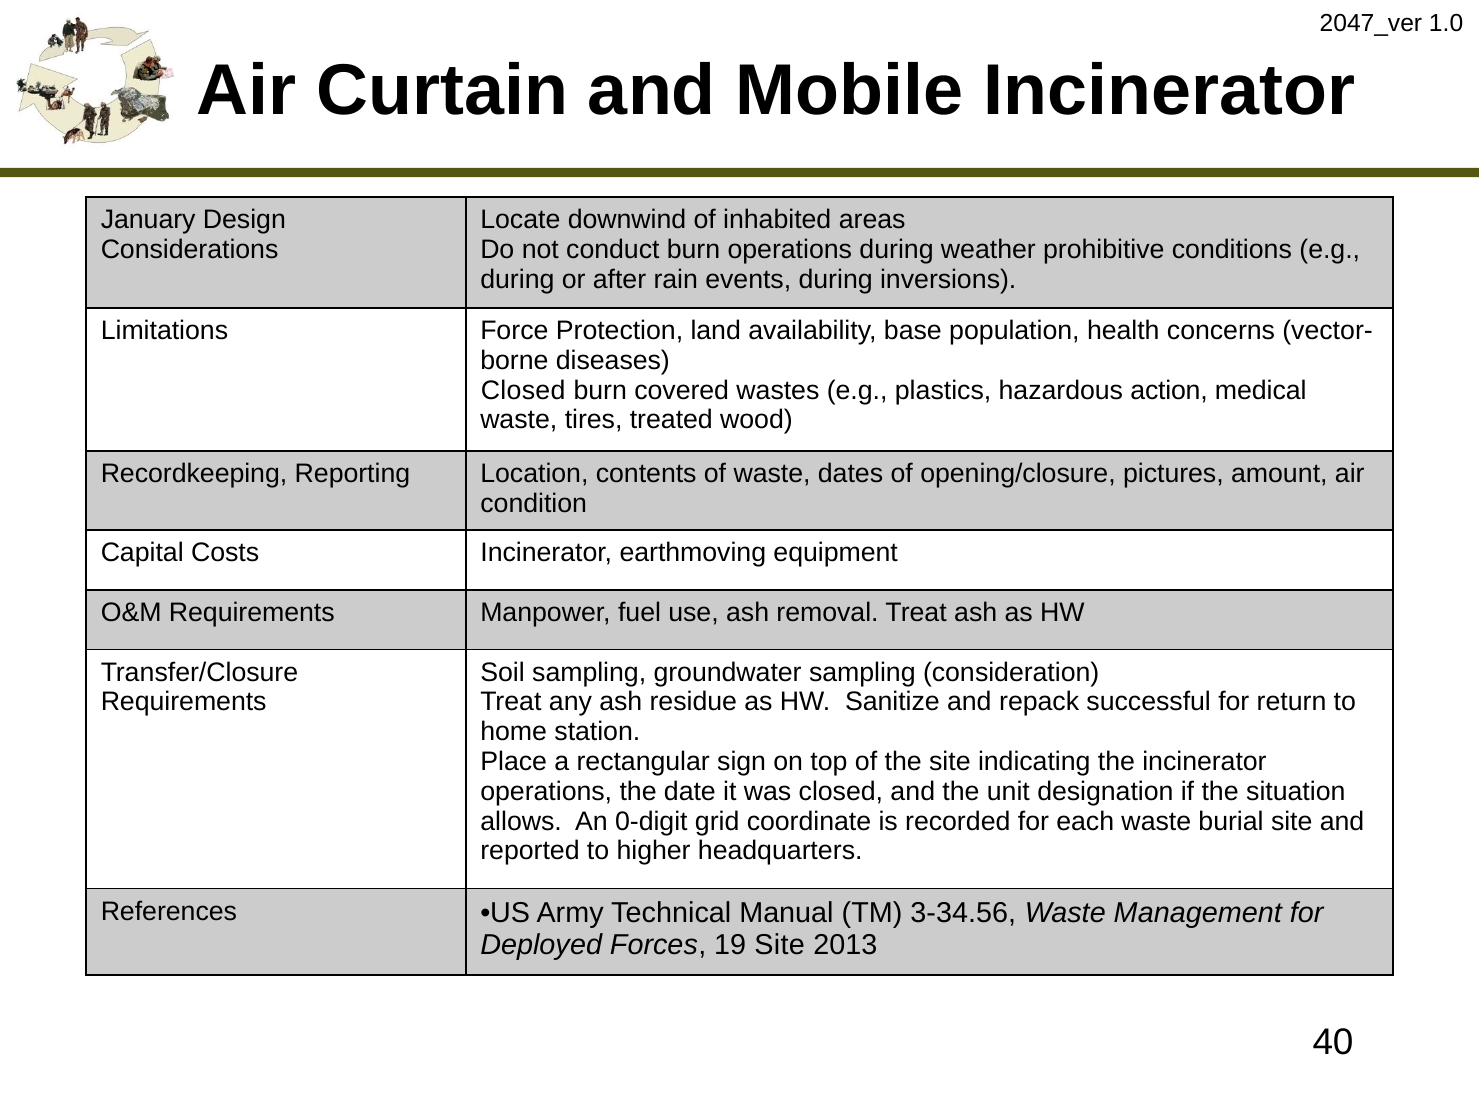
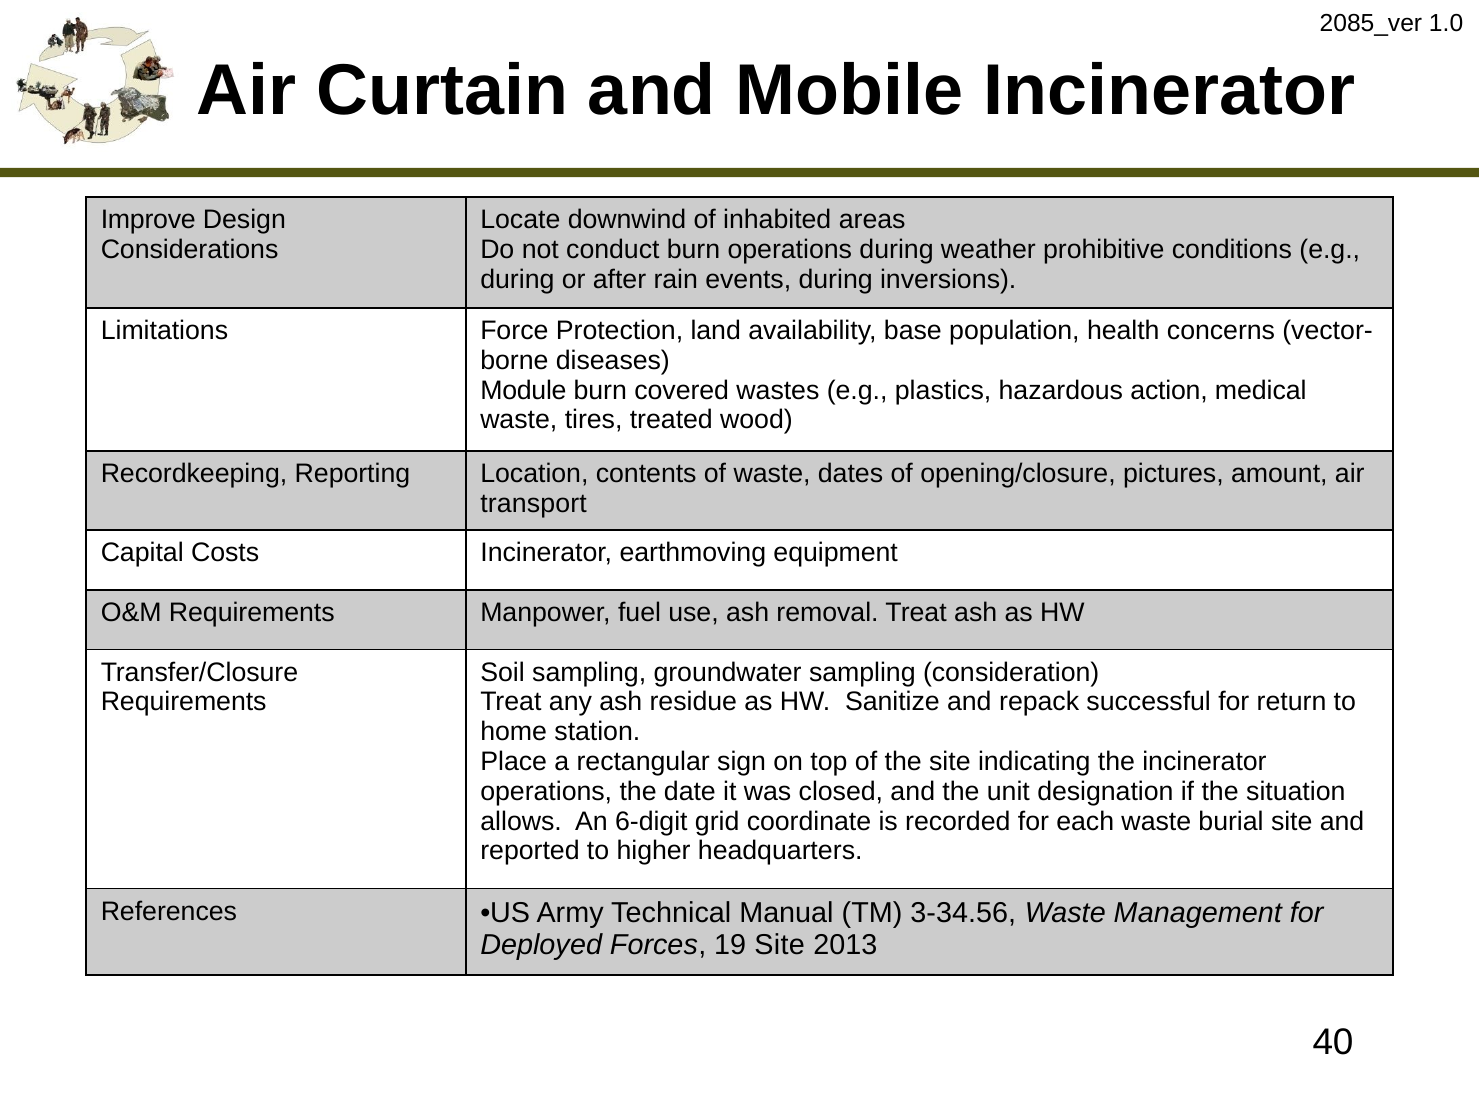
2047_ver: 2047_ver -> 2085_ver
January: January -> Improve
Closed at (523, 390): Closed -> Module
condition: condition -> transport
0-digit: 0-digit -> 6-digit
